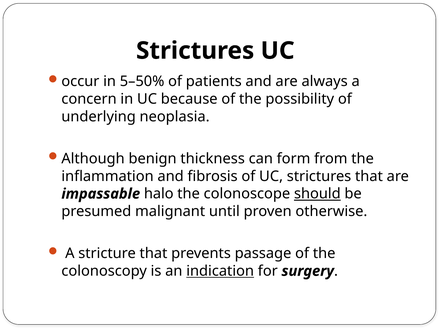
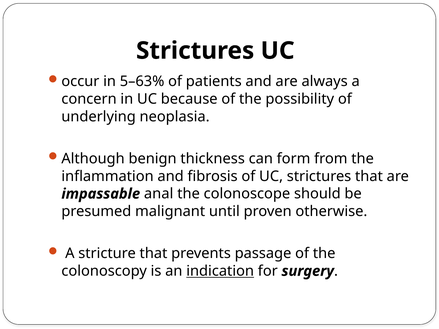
5–50%: 5–50% -> 5–63%
halo: halo -> anal
should underline: present -> none
